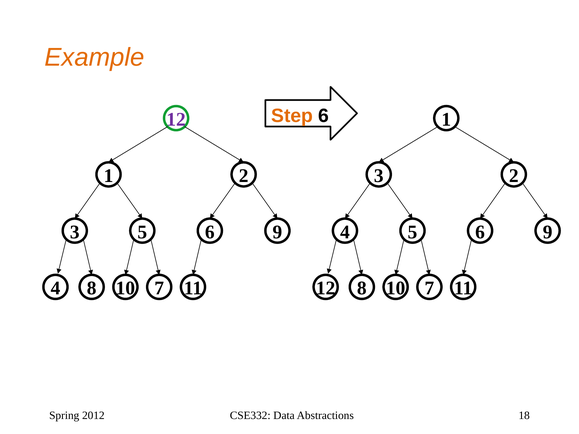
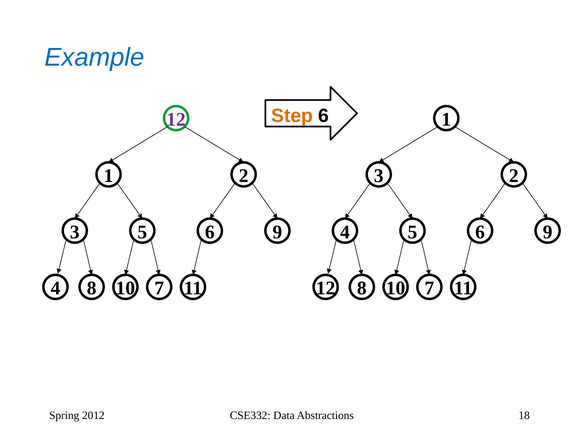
Example colour: orange -> blue
